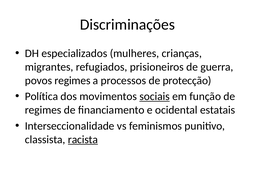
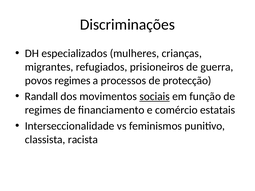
Política: Política -> Randall
ocidental: ocidental -> comércio
racista underline: present -> none
